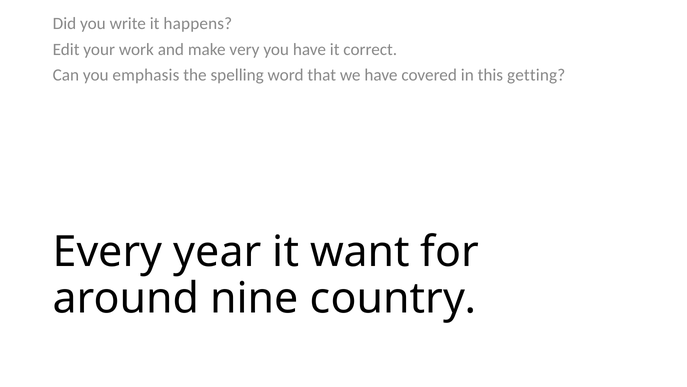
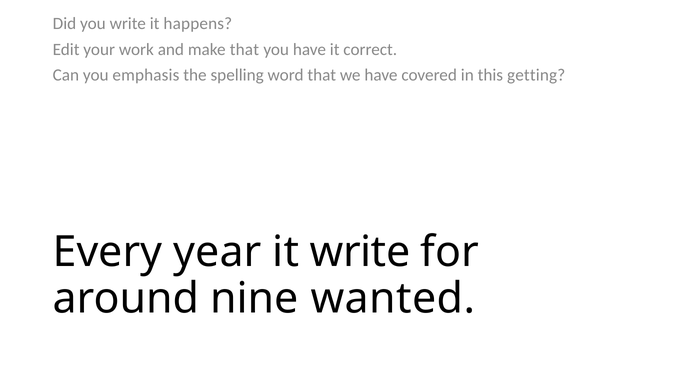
make very: very -> that
it want: want -> write
country: country -> wanted
